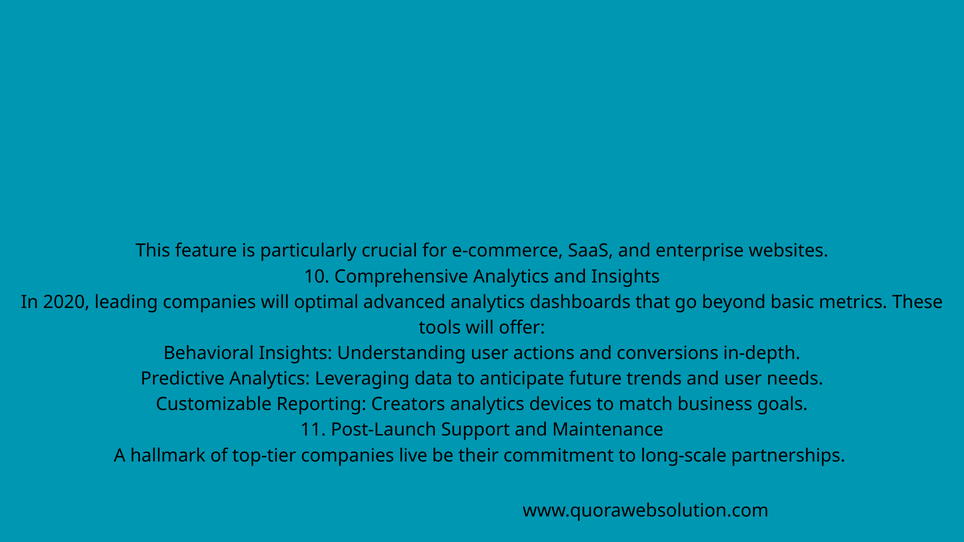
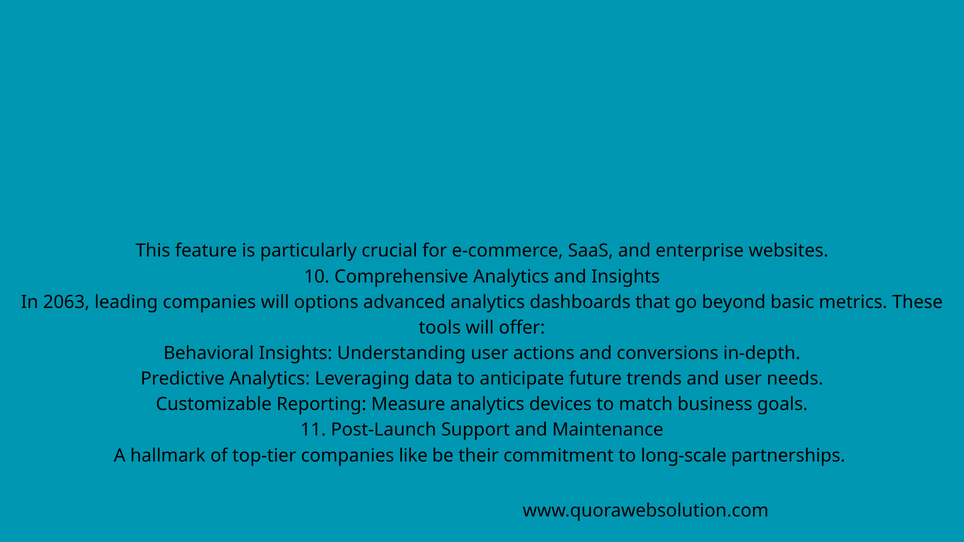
2020: 2020 -> 2063
optimal: optimal -> options
Creators: Creators -> Measure
live: live -> like
